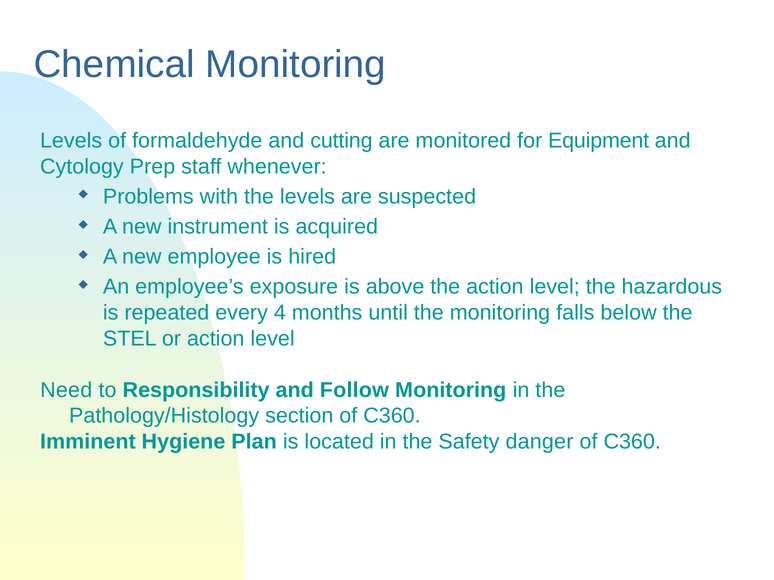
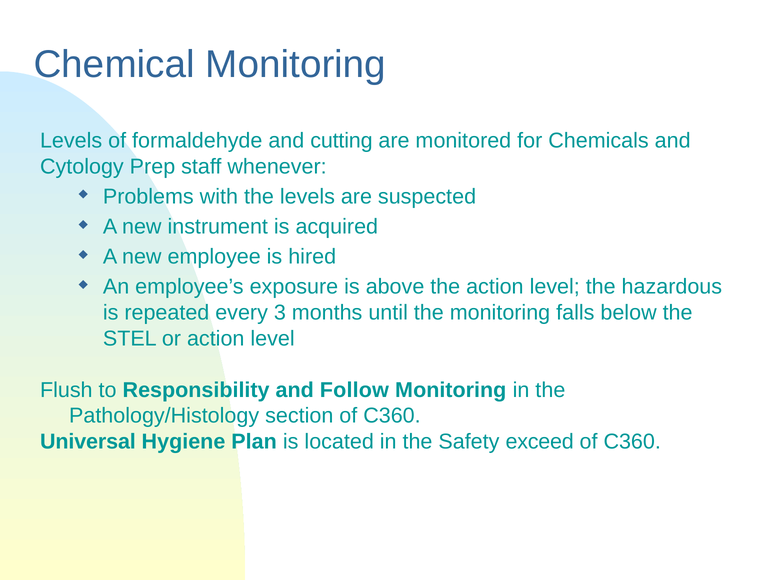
Equipment: Equipment -> Chemicals
4: 4 -> 3
Need: Need -> Flush
Imminent: Imminent -> Universal
danger: danger -> exceed
